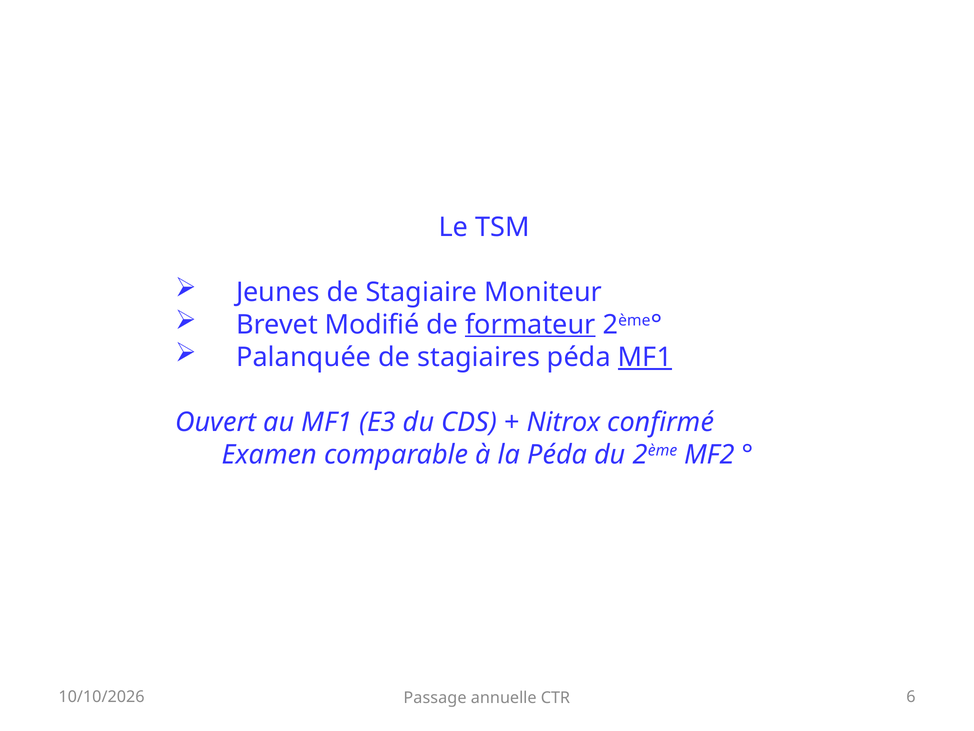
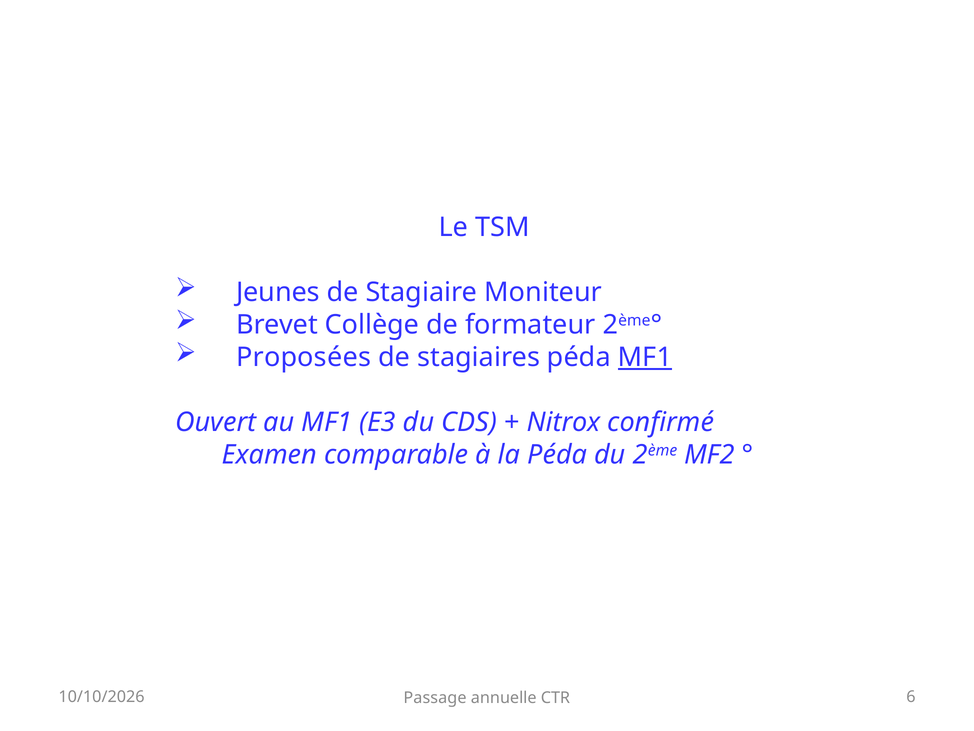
Modifié: Modifié -> Collège
formateur underline: present -> none
Palanquée: Palanquée -> Proposées
